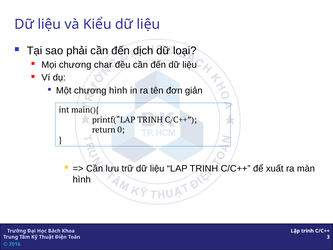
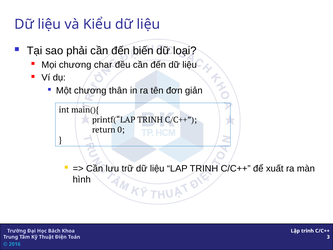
dịch: dịch -> biến
chương hình: hình -> thân
